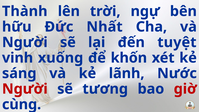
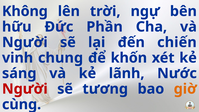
Thành: Thành -> Không
Nhất: Nhất -> Phần
tuyệt: tuyệt -> chiến
xuống: xuống -> chung
giờ colour: red -> orange
